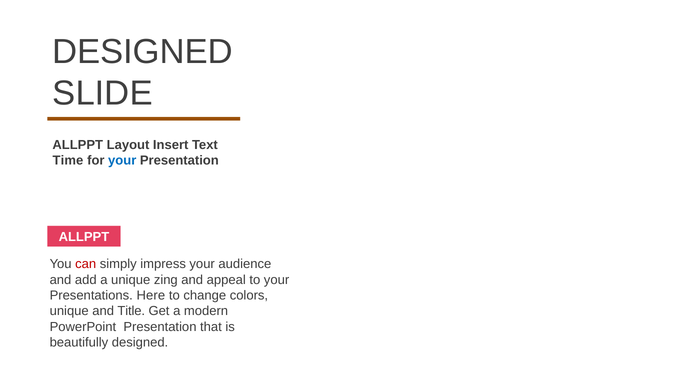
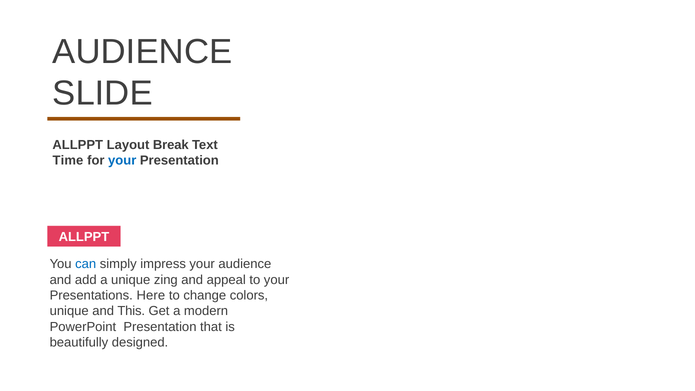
DESIGNED at (143, 52): DESIGNED -> AUDIENCE
Insert: Insert -> Break
can colour: red -> blue
Title: Title -> This
